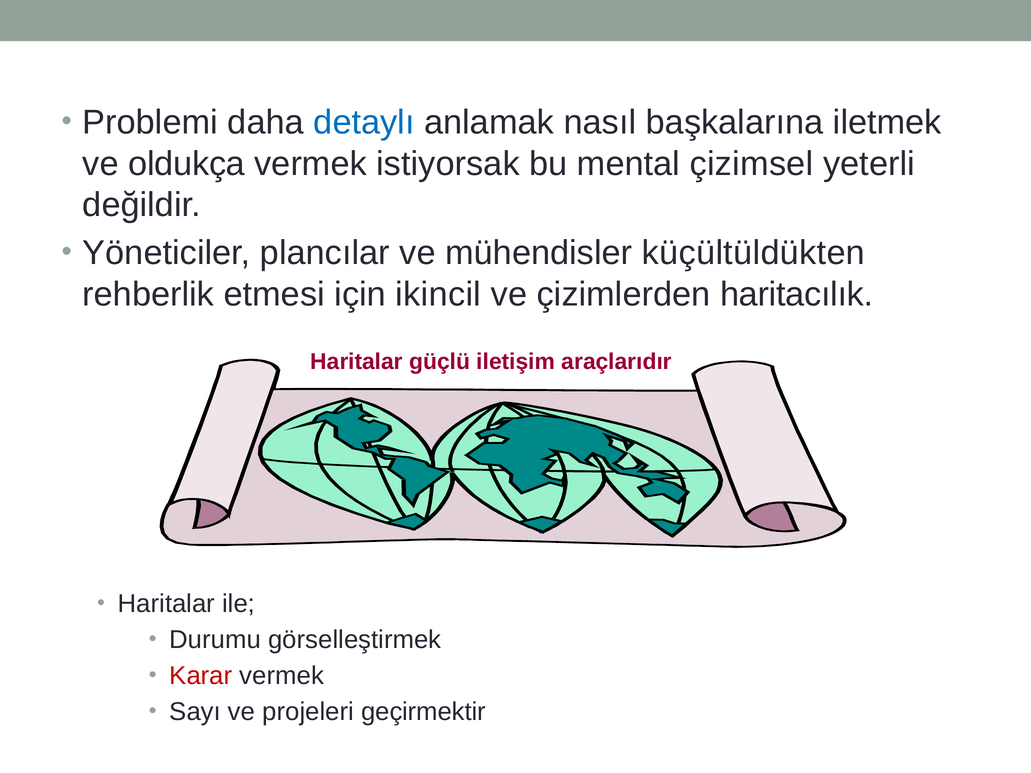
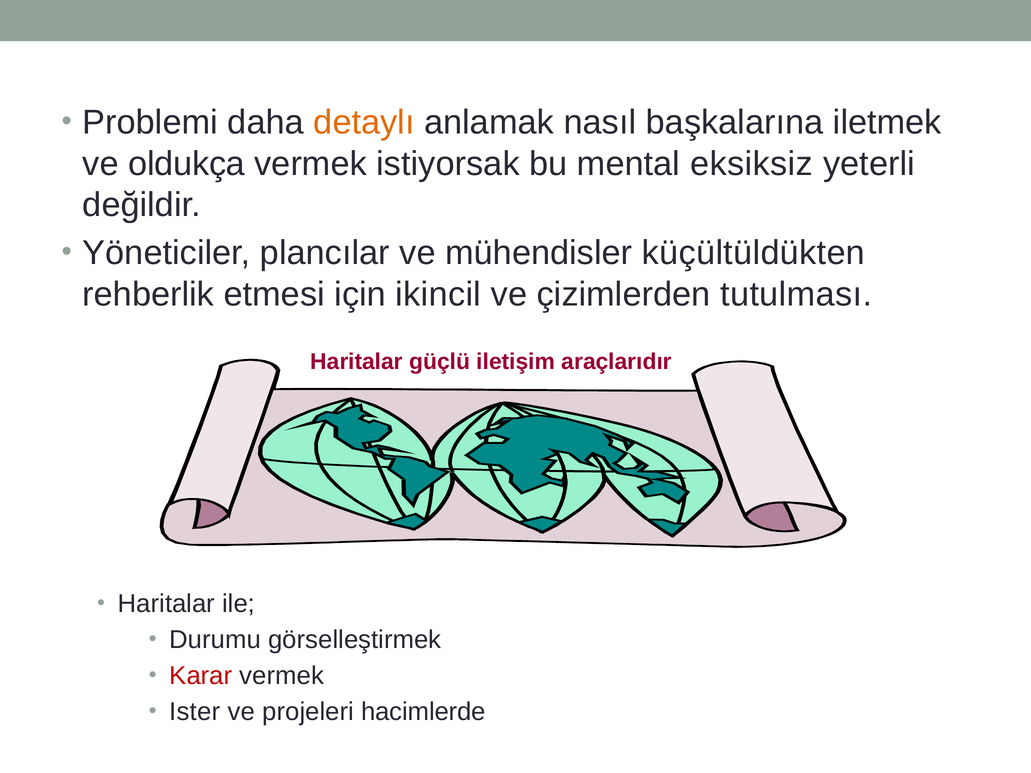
detaylı colour: blue -> orange
çizimsel: çizimsel -> eksiksiz
haritacılık: haritacılık -> tutulması
Sayı: Sayı -> Ister
geçirmektir: geçirmektir -> hacimlerde
